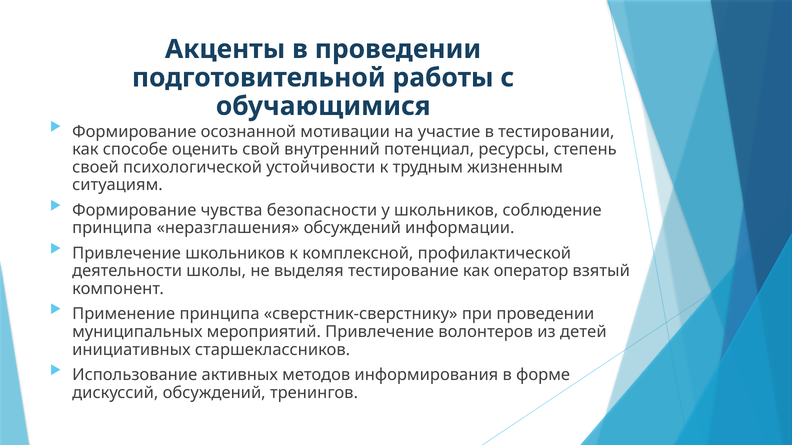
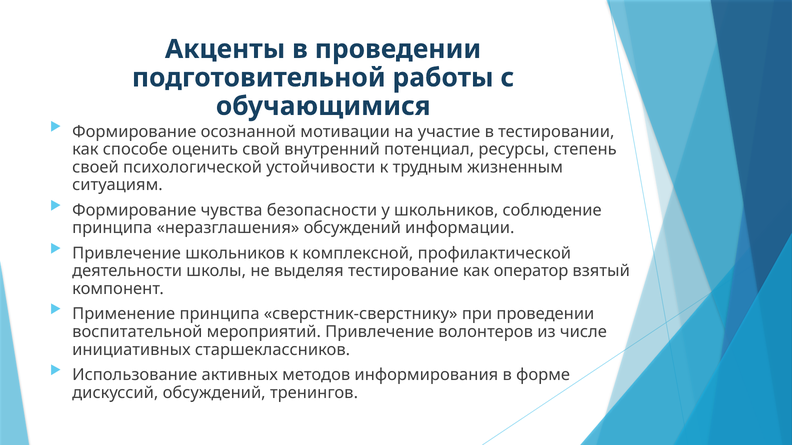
муниципальных: муниципальных -> воспитательной
детей: детей -> числе
